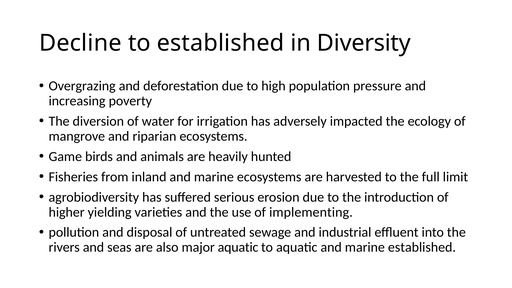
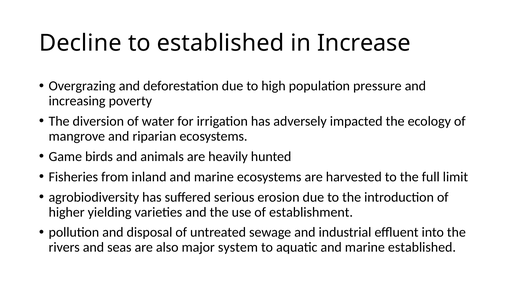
Diversity: Diversity -> Increase
implementing: implementing -> establishment
major aquatic: aquatic -> system
